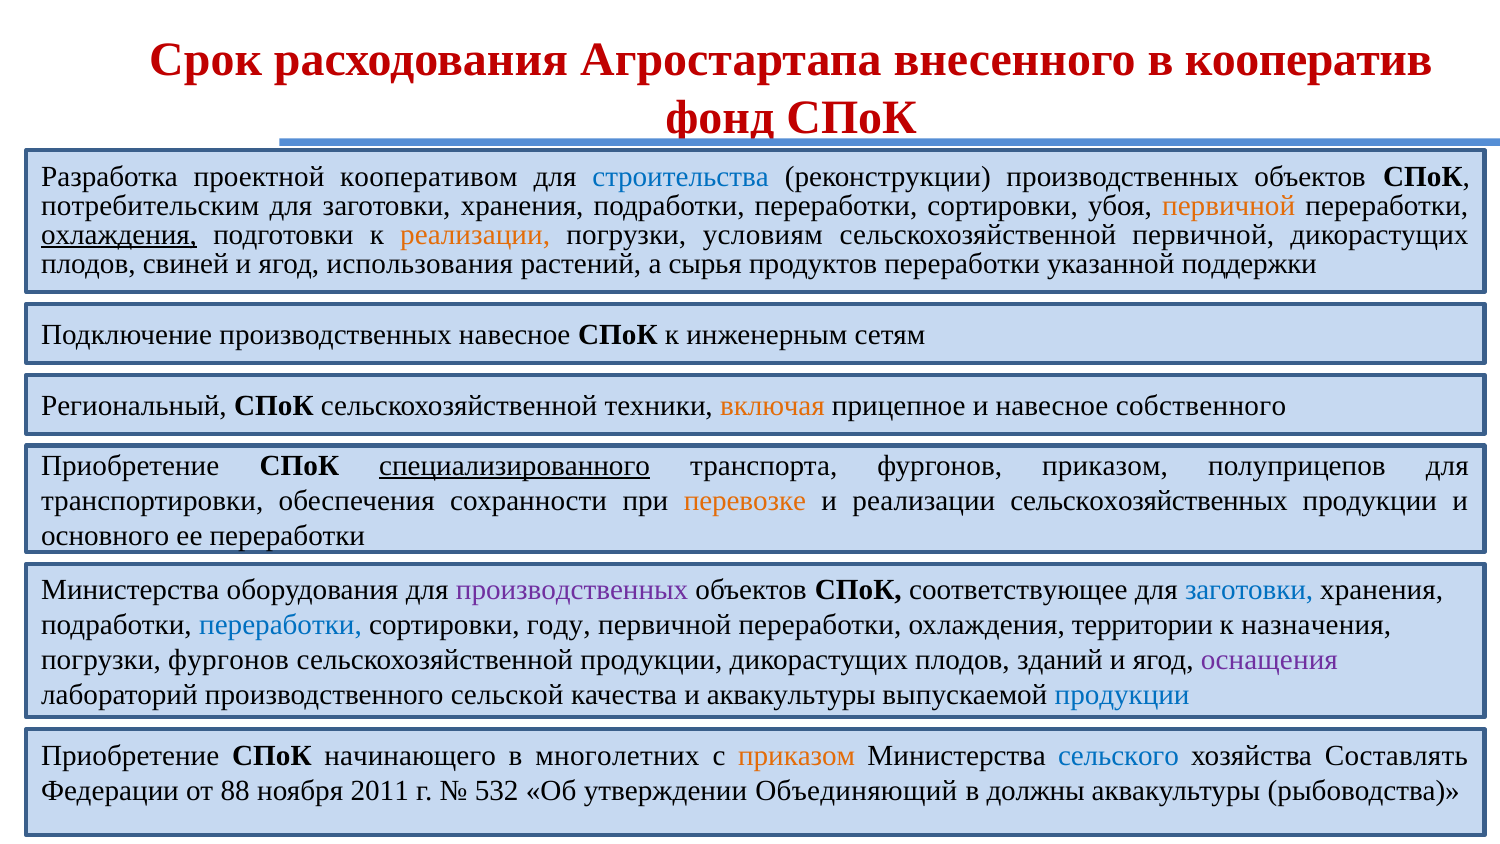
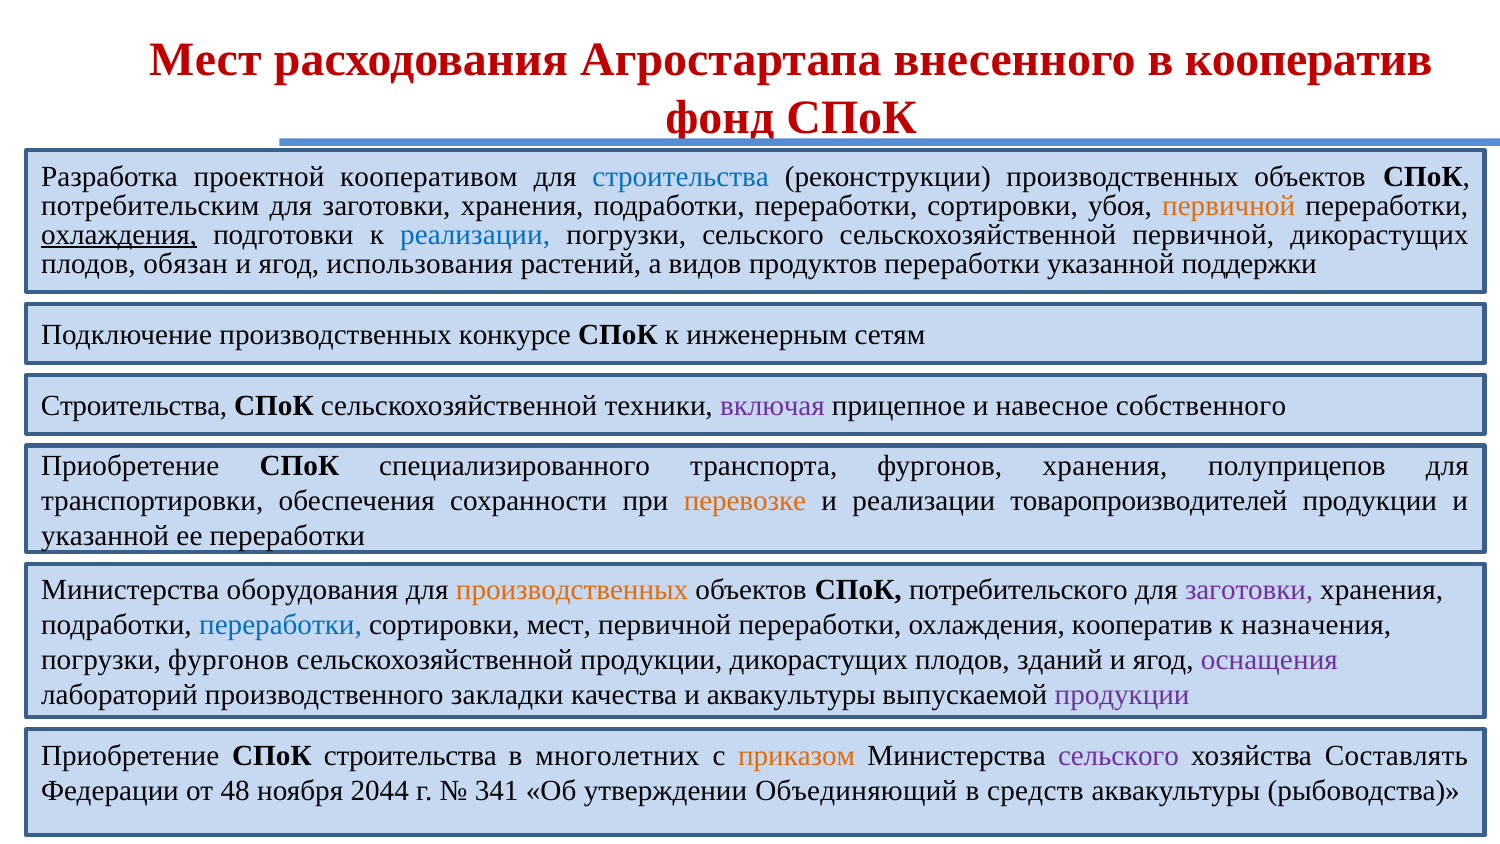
Срок at (206, 60): Срок -> Мест
реализации at (475, 235) colour: orange -> blue
погрузки условиям: условиям -> сельского
свиней: свиней -> обязан
сырья: сырья -> видов
производственных навесное: навесное -> конкурсе
Региональный at (134, 406): Региональный -> Строительства
включая colour: orange -> purple
специализированного underline: present -> none
фургонов приказом: приказом -> хранения
сельскохозяйственных: сельскохозяйственных -> товаропроизводителей
основного at (105, 536): основного -> указанной
производственных at (572, 590) colour: purple -> orange
соответствующее: соответствующее -> потребительского
заготовки at (1249, 590) colour: blue -> purple
сортировки году: году -> мест
охлаждения территории: территории -> кооператив
сельской: сельской -> закладки
продукции at (1122, 695) colour: blue -> purple
СПоК начинающего: начинающего -> строительства
сельского at (1119, 756) colour: blue -> purple
88: 88 -> 48
2011: 2011 -> 2044
532: 532 -> 341
должны: должны -> средств
